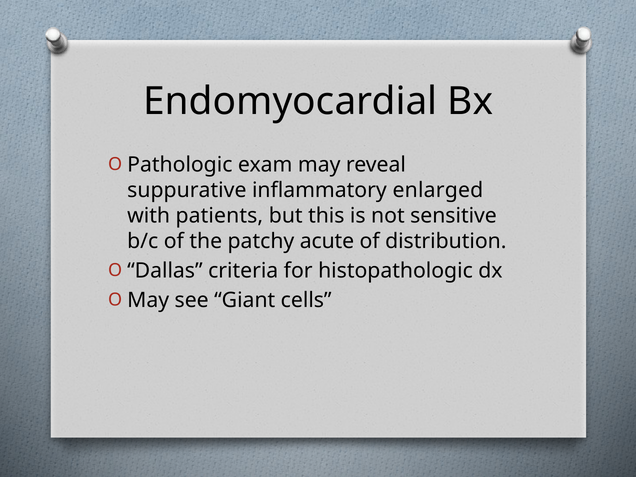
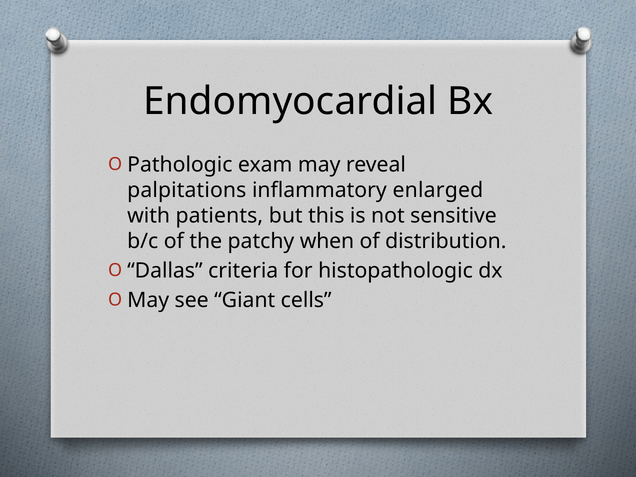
suppurative: suppurative -> palpitations
acute: acute -> when
